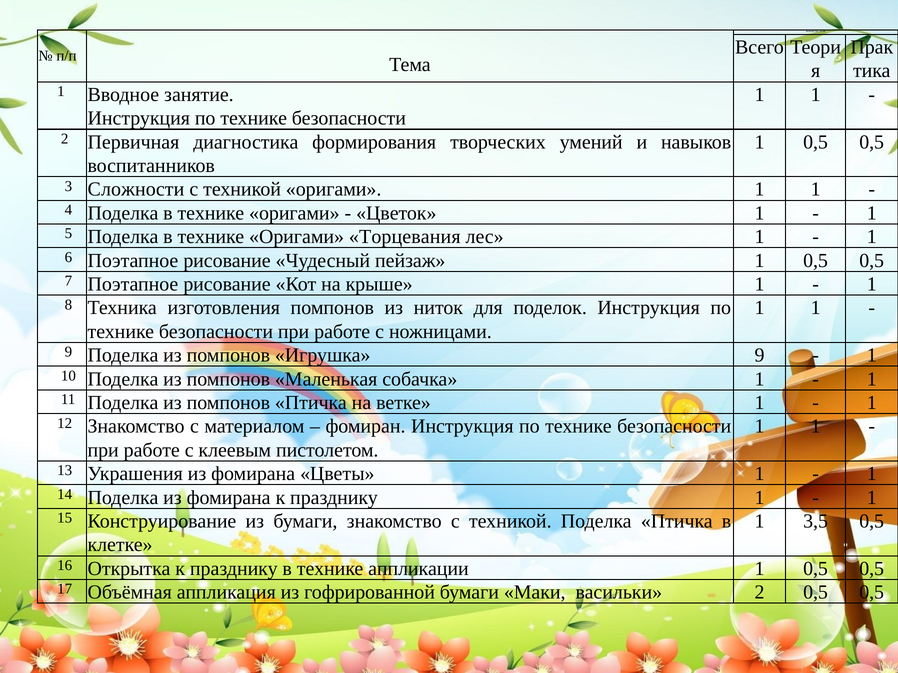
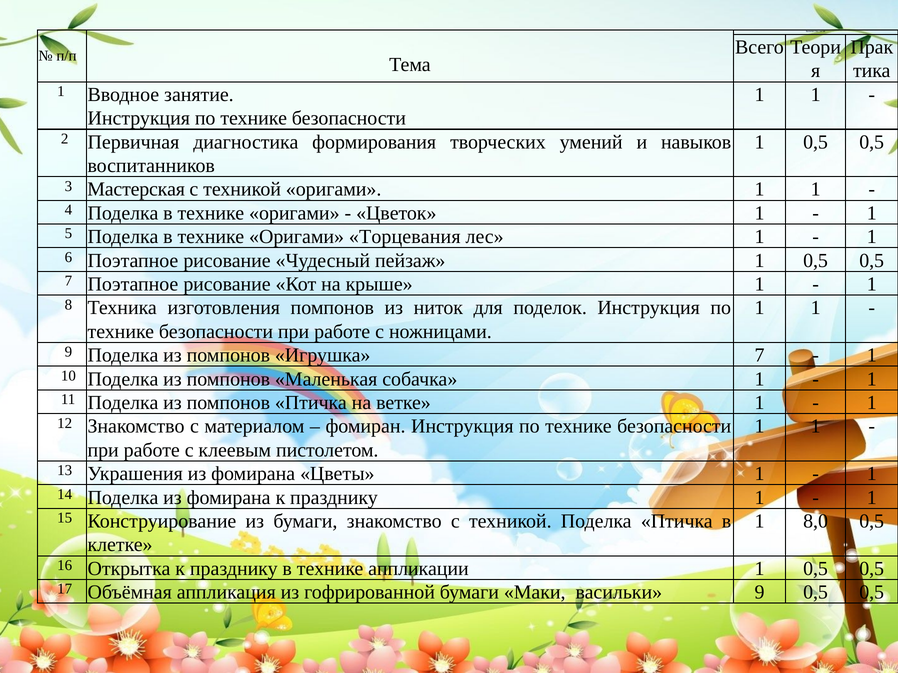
Сложности: Сложности -> Мастерская
Игрушка 9: 9 -> 7
3,5: 3,5 -> 8,0
васильки 2: 2 -> 9
